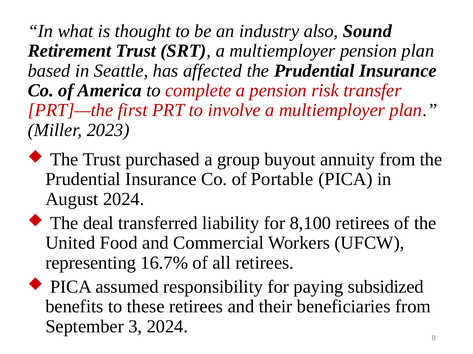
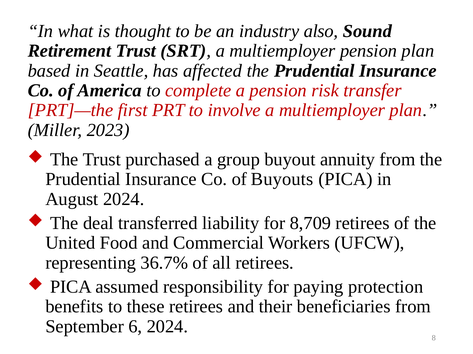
Portable: Portable -> Buyouts
8,100: 8,100 -> 8,709
16.7%: 16.7% -> 36.7%
subsidized: subsidized -> protection
3: 3 -> 6
